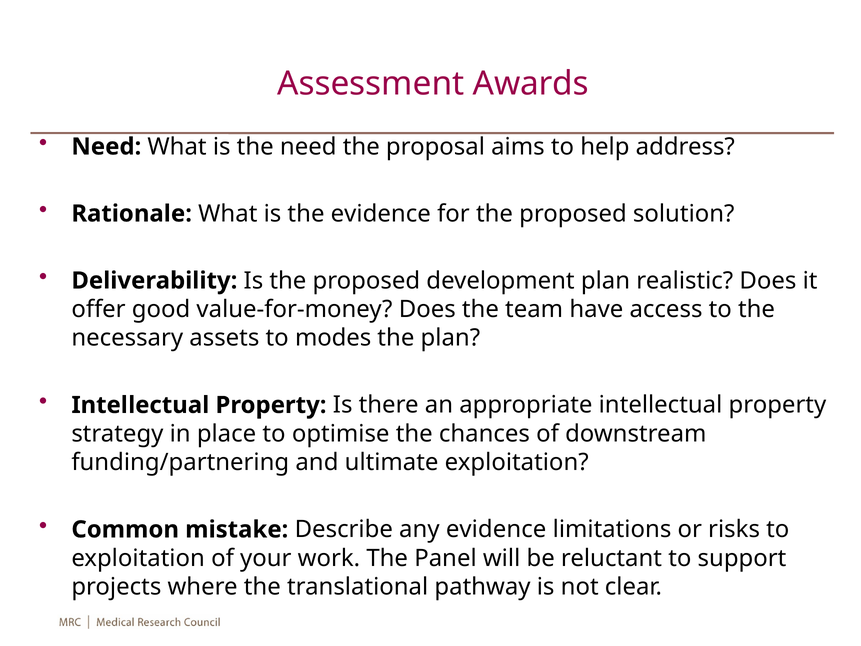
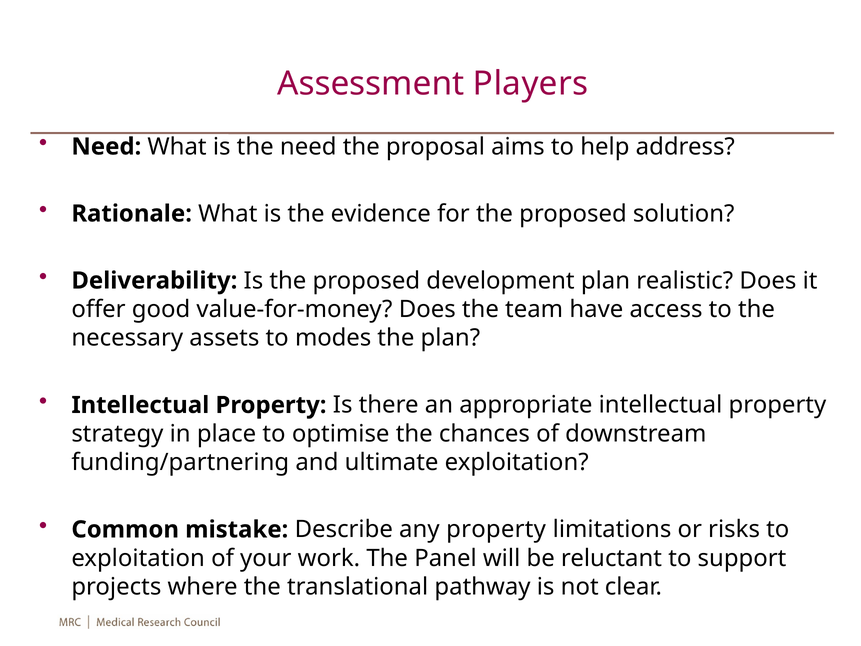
Awards: Awards -> Players
any evidence: evidence -> property
